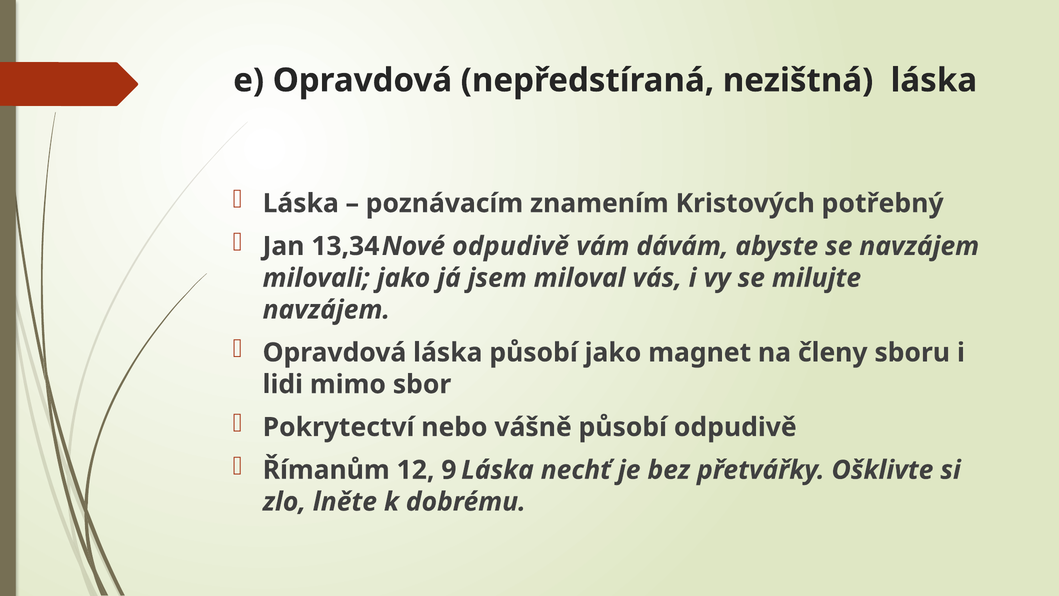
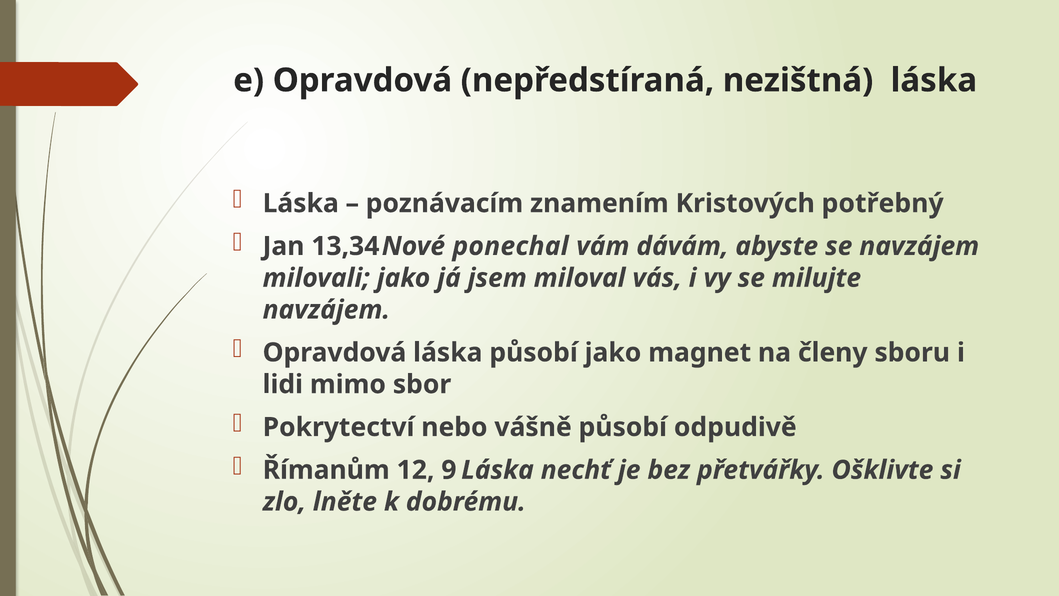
odpudivě at (511, 246): odpudivě -> ponechal
